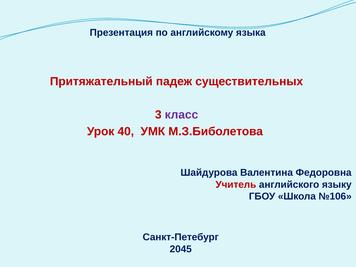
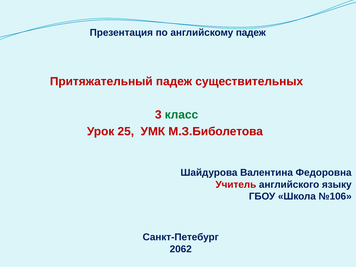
английскому языка: языка -> падеж
класс colour: purple -> green
40: 40 -> 25
2045: 2045 -> 2062
